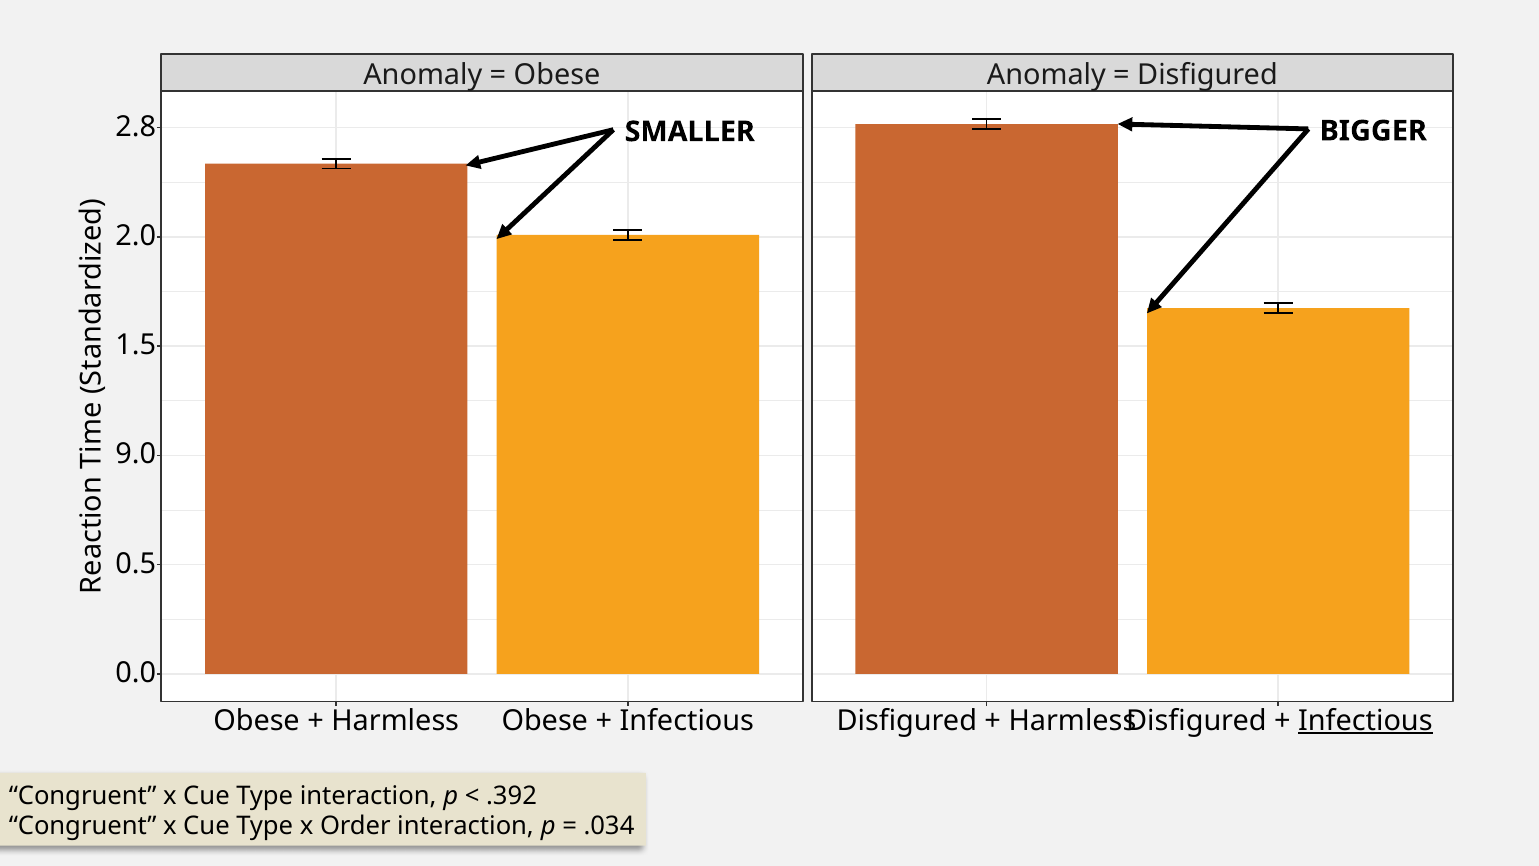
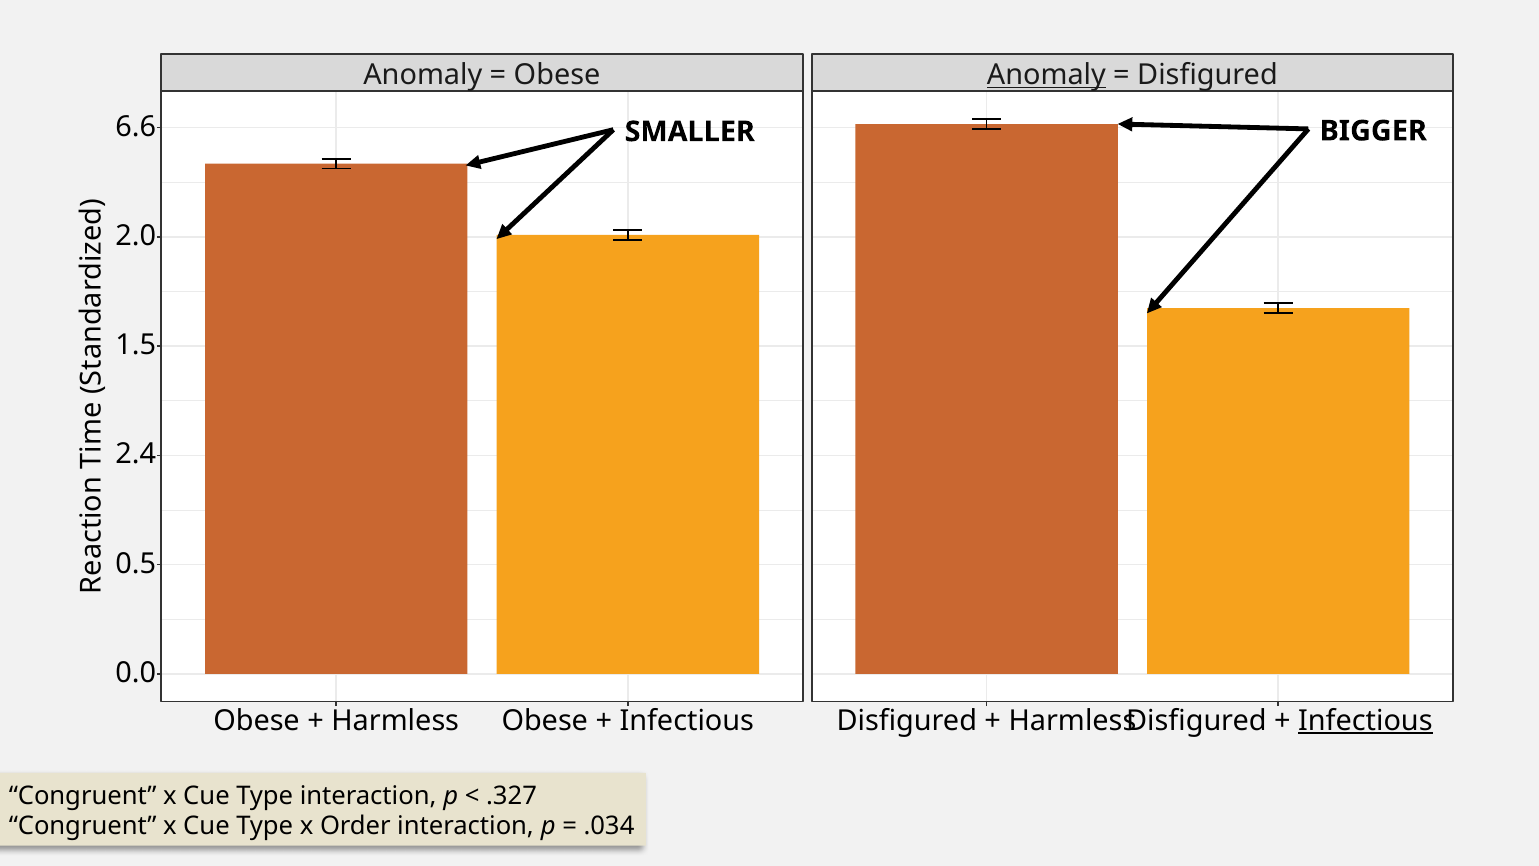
Anomaly at (1046, 75) underline: none -> present
2.8: 2.8 -> 6.6
9.0: 9.0 -> 2.4
.392: .392 -> .327
